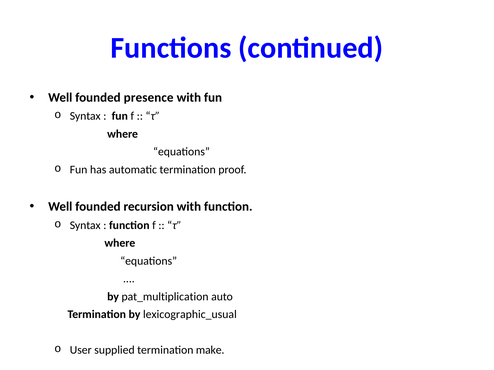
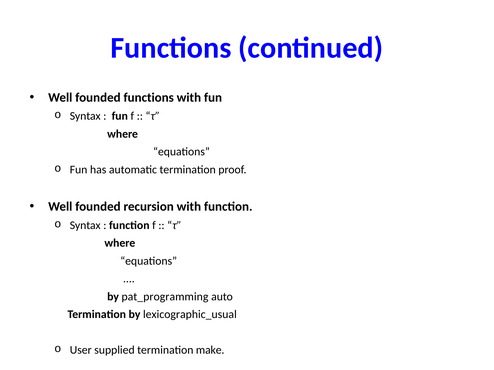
founded presence: presence -> functions
pat_multiplication: pat_multiplication -> pat_programming
